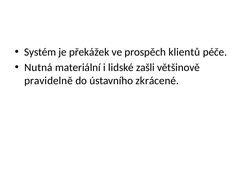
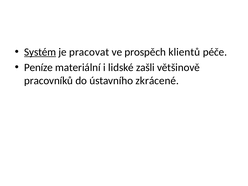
Systém underline: none -> present
překážek: překážek -> pracovat
Nutná: Nutná -> Peníze
pravidelně: pravidelně -> pracovníků
